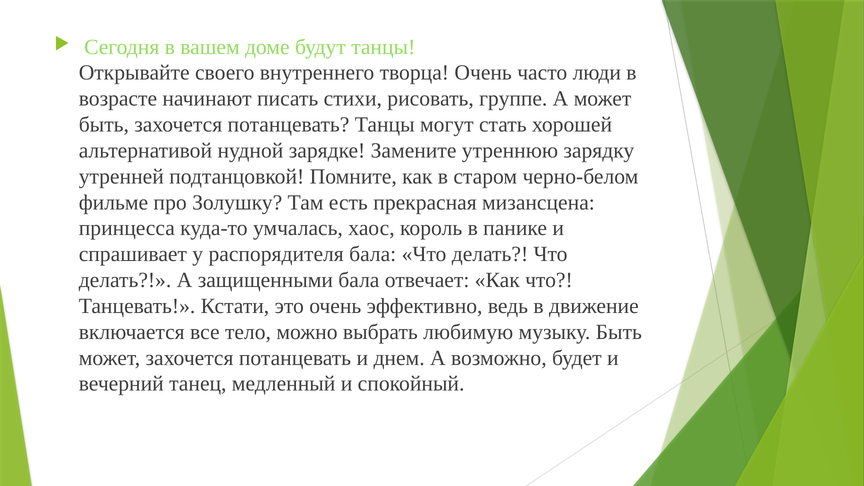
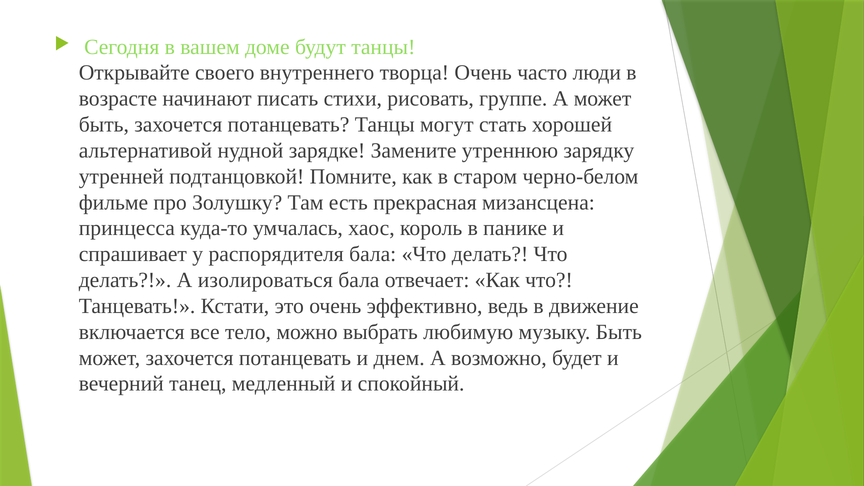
защищенными: защищенными -> изолироваться
